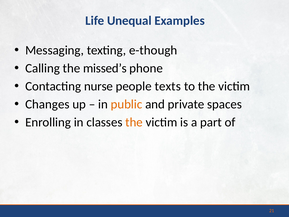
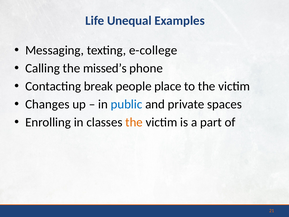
e-though: e-though -> e-college
nurse: nurse -> break
texts: texts -> place
public colour: orange -> blue
